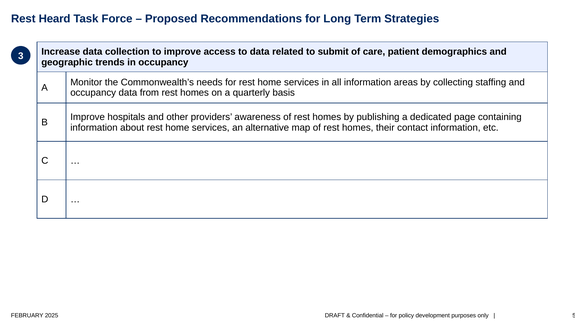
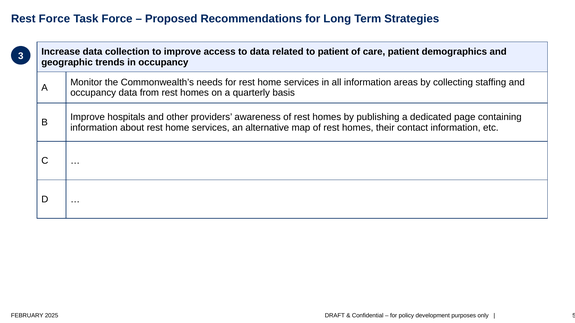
Rest Heard: Heard -> Force
to submit: submit -> patient
